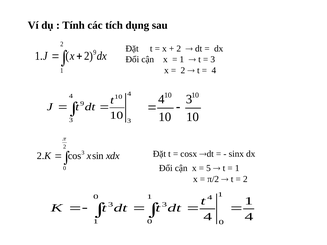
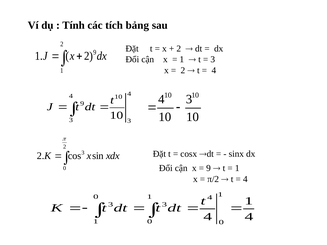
dụng: dụng -> bảng
5 at (208, 168): 5 -> 9
2 at (245, 179): 2 -> 4
